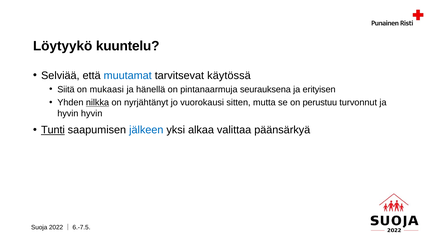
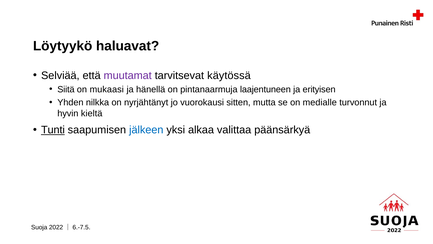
kuuntelu: kuuntelu -> haluavat
muutamat colour: blue -> purple
seurauksena: seurauksena -> laajentuneen
nilkka underline: present -> none
perustuu: perustuu -> medialle
hyvin hyvin: hyvin -> kieltä
